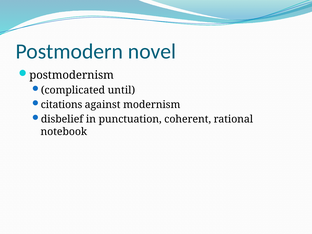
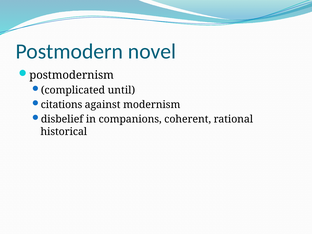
punctuation: punctuation -> companions
notebook: notebook -> historical
